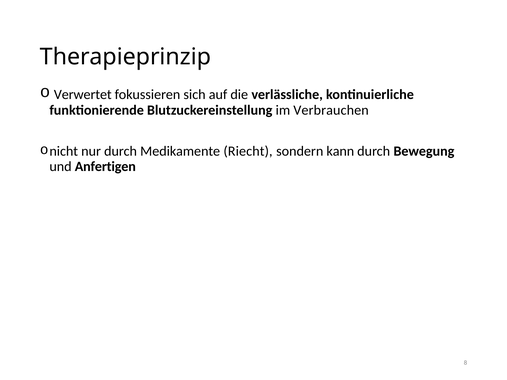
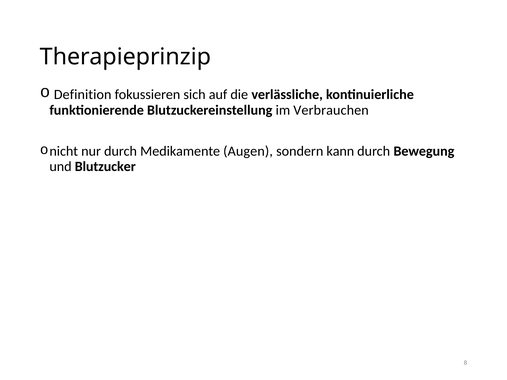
Verwertet: Verwertet -> Definition
Riecht: Riecht -> Augen
Anfertigen: Anfertigen -> Blutzucker
